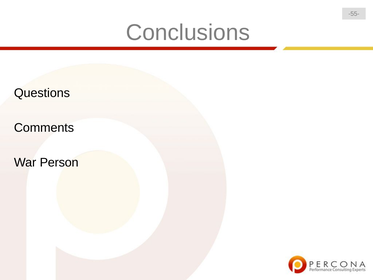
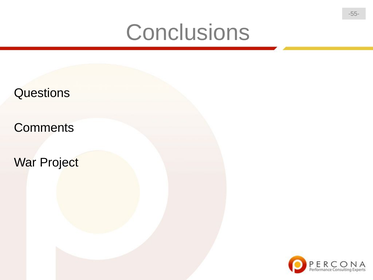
Person: Person -> Project
